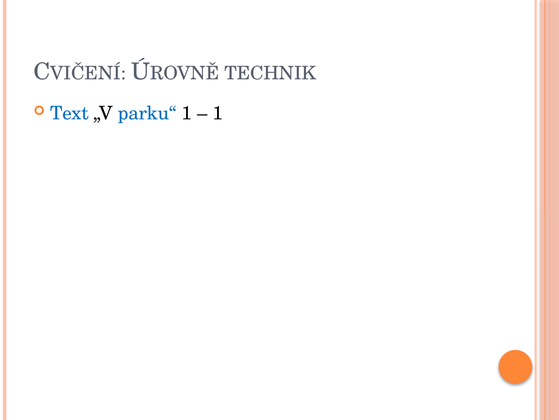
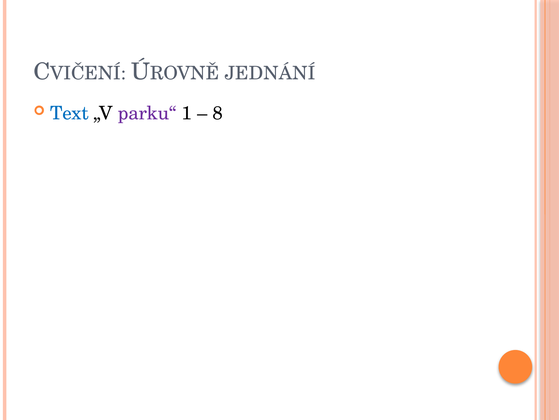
TECHNIK: TECHNIK -> JEDNÁNÍ
parku“ colour: blue -> purple
1 at (218, 113): 1 -> 8
